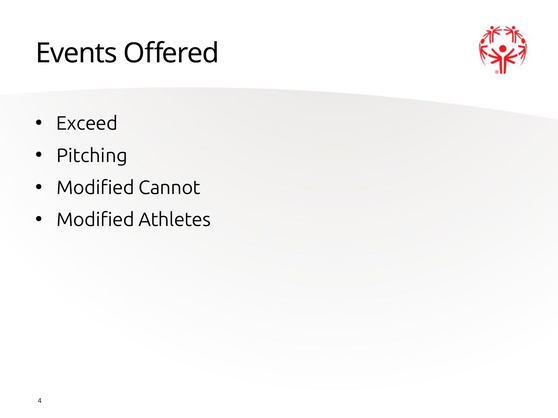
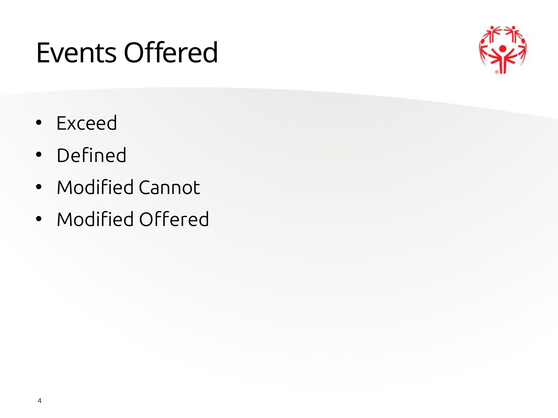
Pitching: Pitching -> Defined
Modified Athletes: Athletes -> Offered
